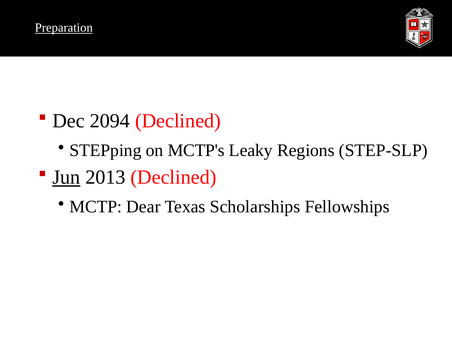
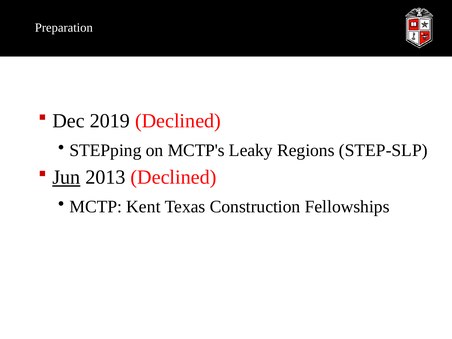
Preparation underline: present -> none
2094: 2094 -> 2019
Dear: Dear -> Kent
Scholarships: Scholarships -> Construction
